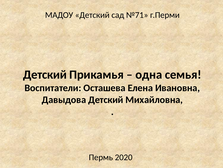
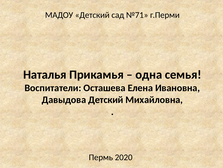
Детский at (45, 74): Детский -> Наталья
